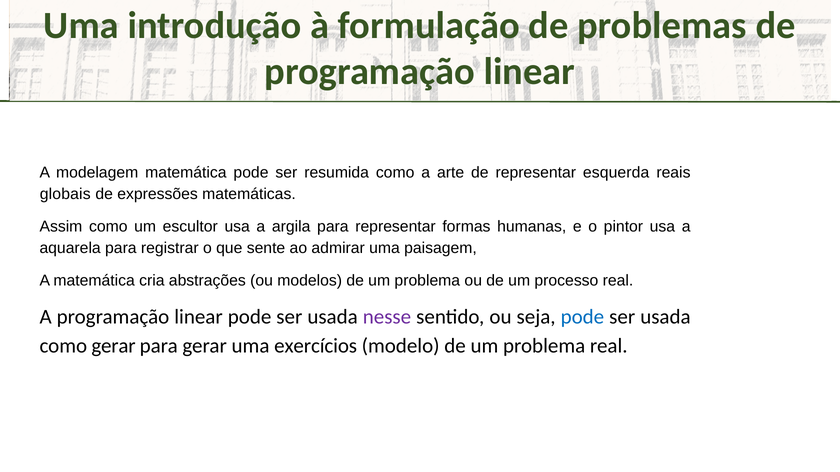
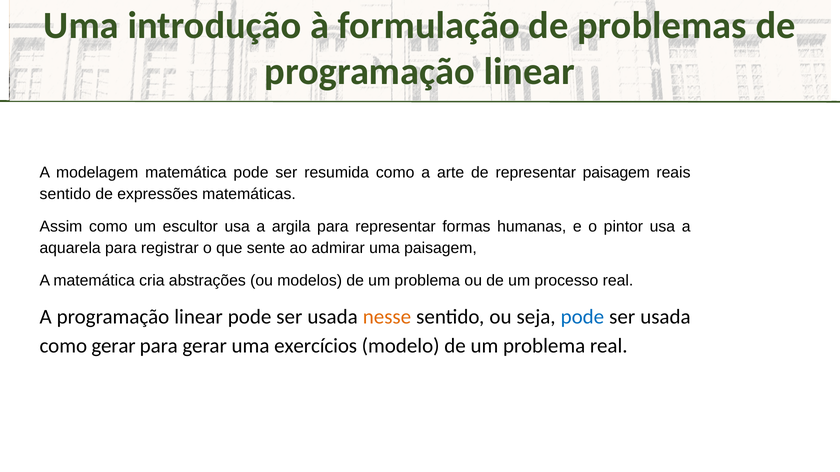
representar esquerda: esquerda -> paisagem
globais at (65, 194): globais -> sentido
nesse colour: purple -> orange
